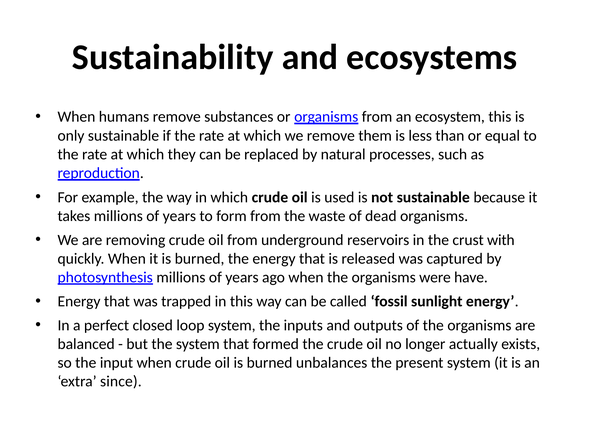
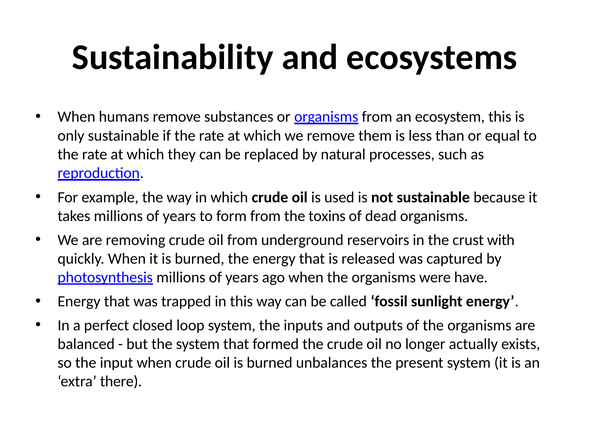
waste: waste -> toxins
since: since -> there
